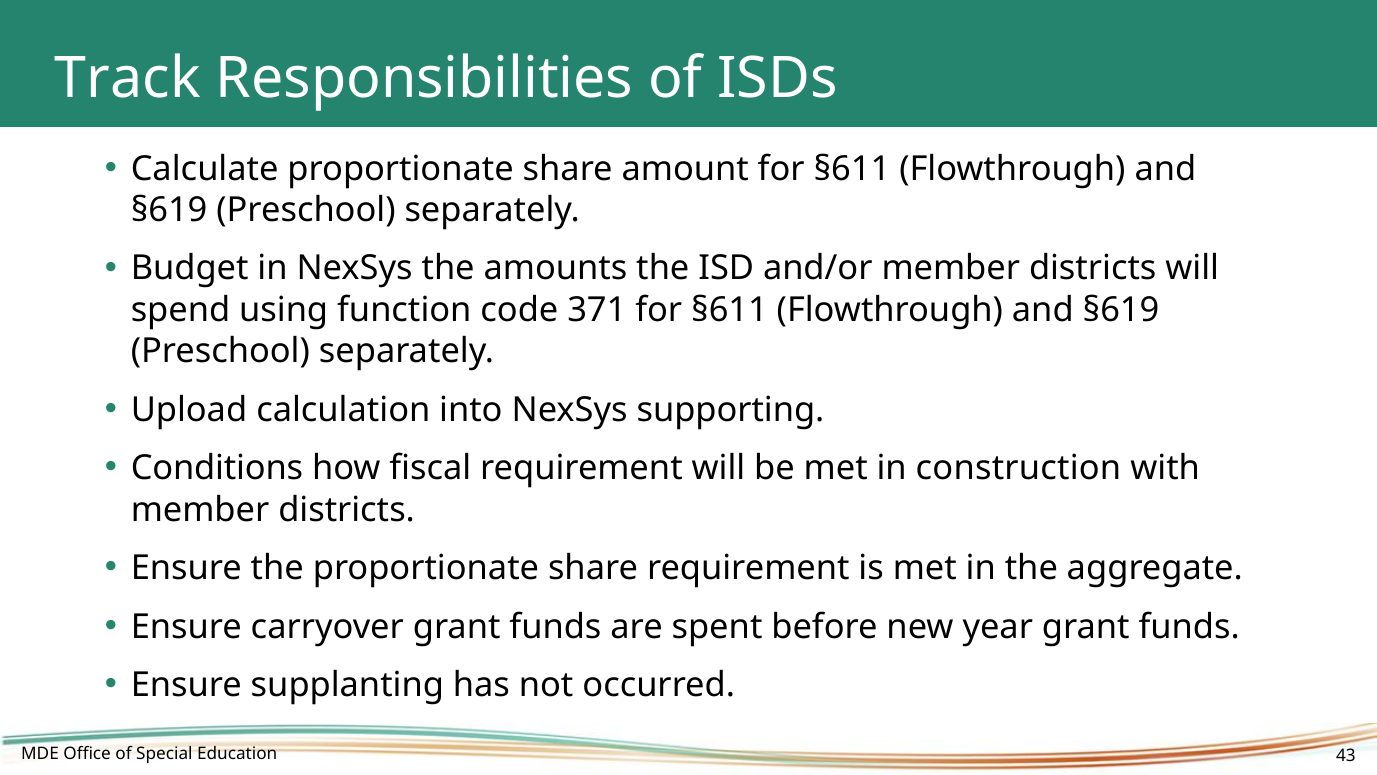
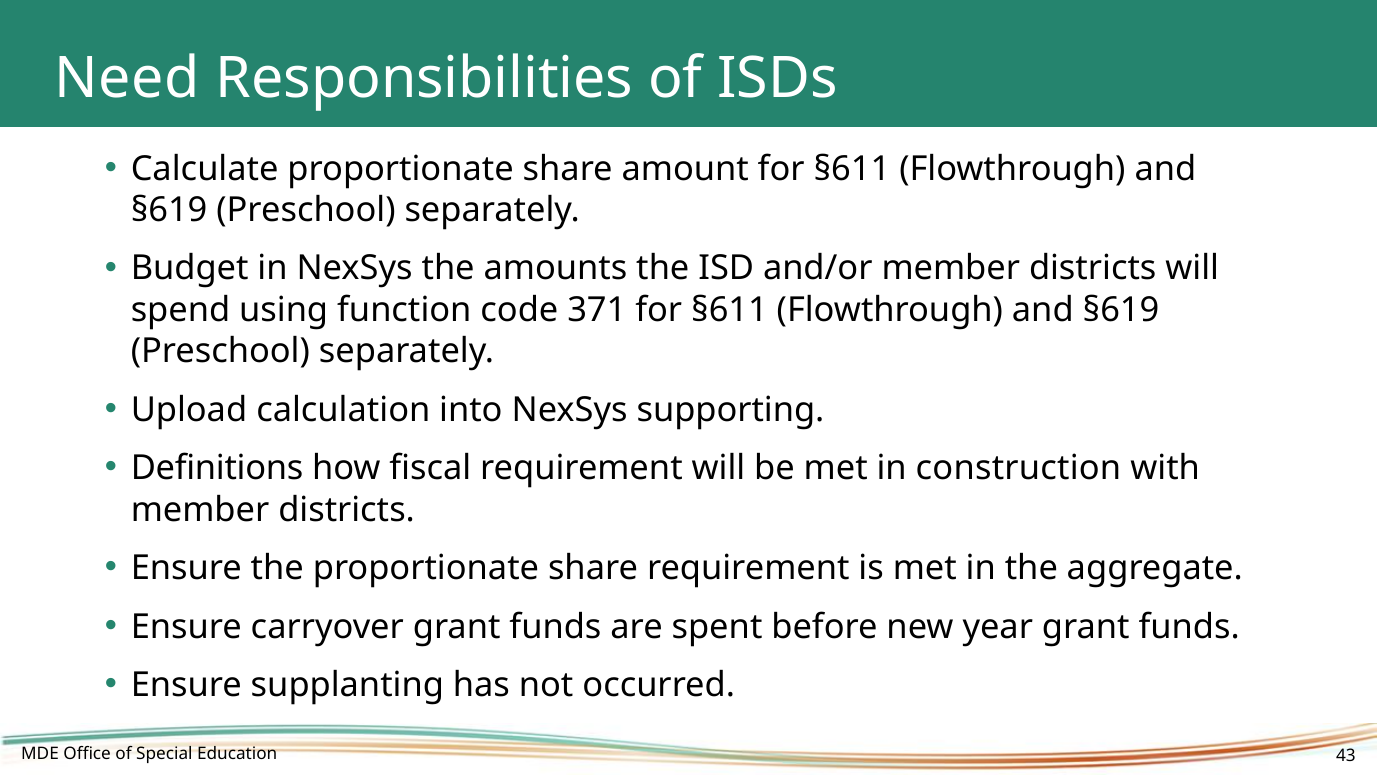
Track: Track -> Need
Conditions: Conditions -> Definitions
